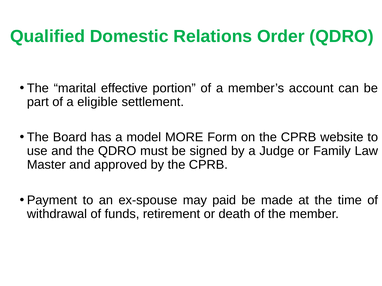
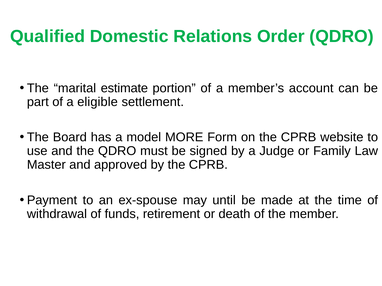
effective: effective -> estimate
paid: paid -> until
